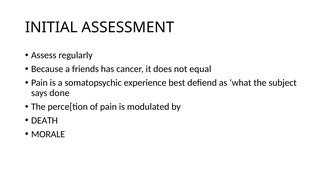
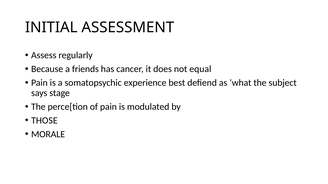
done: done -> stage
DEATH: DEATH -> THOSE
